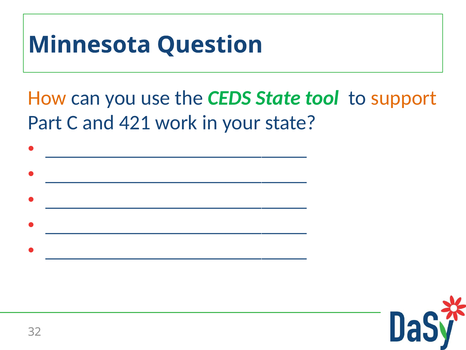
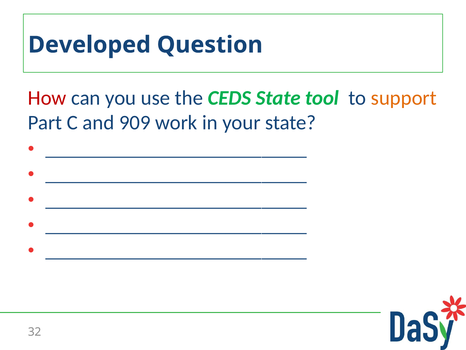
Minnesota: Minnesota -> Developed
How colour: orange -> red
421: 421 -> 909
